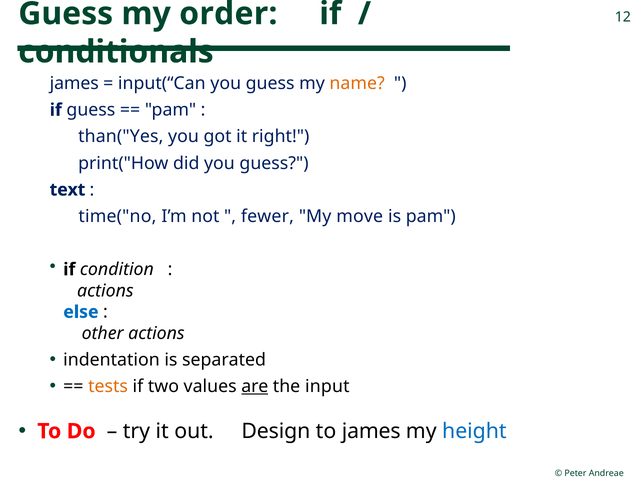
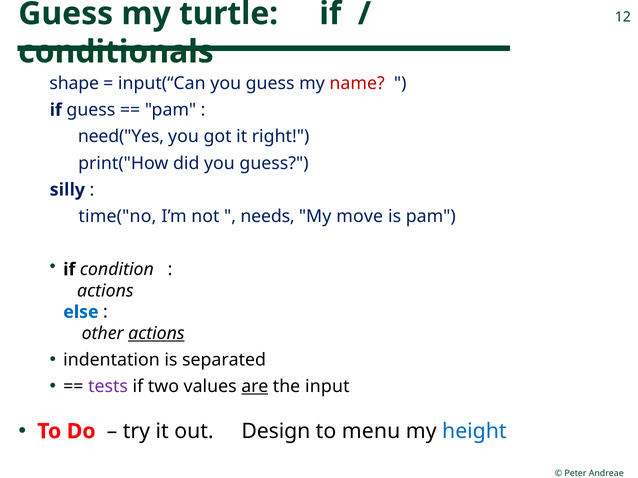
order: order -> turtle
james at (74, 84): james -> shape
name colour: orange -> red
than("Yes: than("Yes -> need("Yes
text: text -> silly
fewer: fewer -> needs
actions at (156, 334) underline: none -> present
tests colour: orange -> purple
to james: james -> menu
